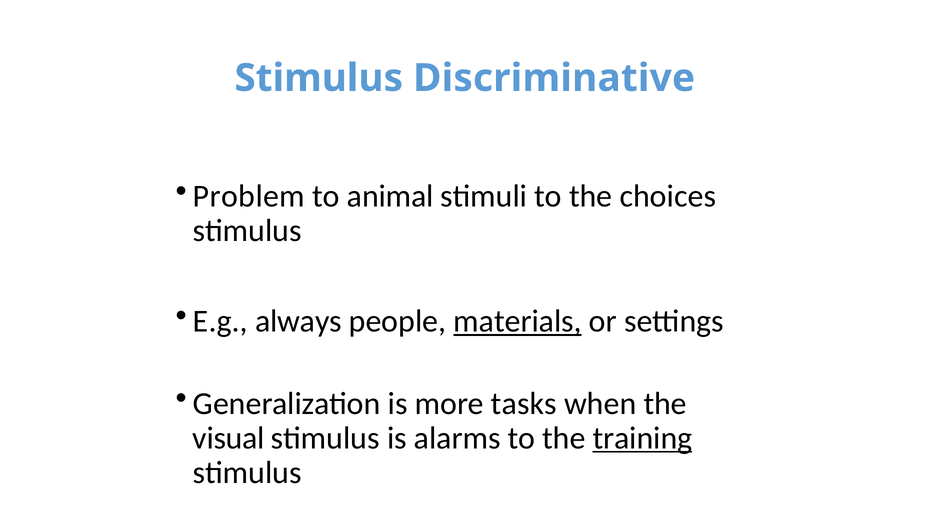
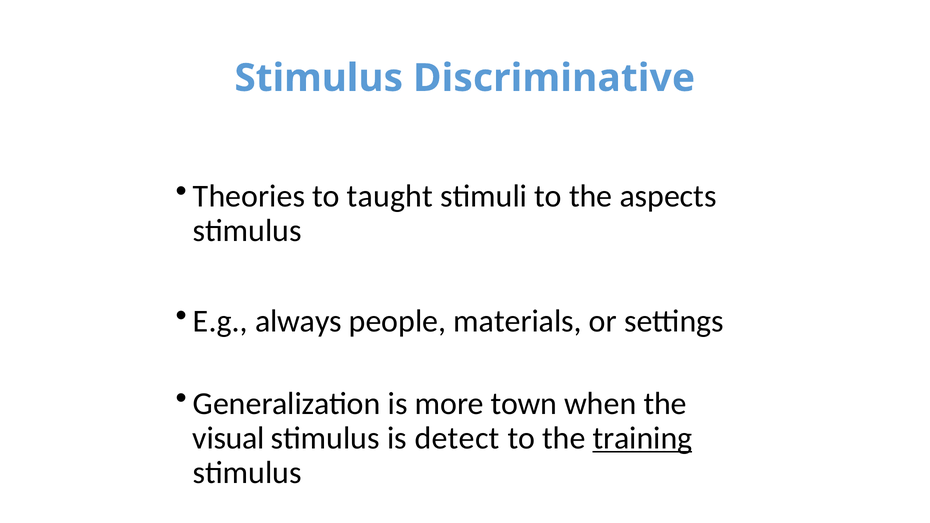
Problem: Problem -> Theories
animal: animal -> taught
choices: choices -> aspects
materials underline: present -> none
tasks: tasks -> town
alarms: alarms -> detect
